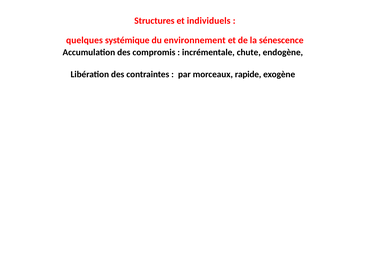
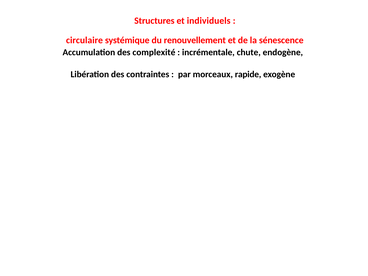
quelques: quelques -> circulaire
environnement: environnement -> renouvellement
compromis: compromis -> complexité
